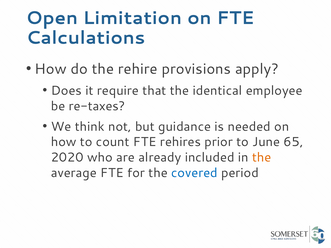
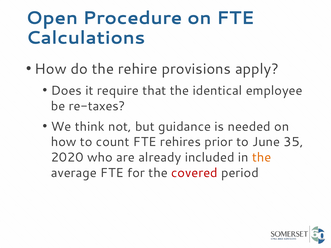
Limitation: Limitation -> Procedure
65: 65 -> 35
covered colour: blue -> red
